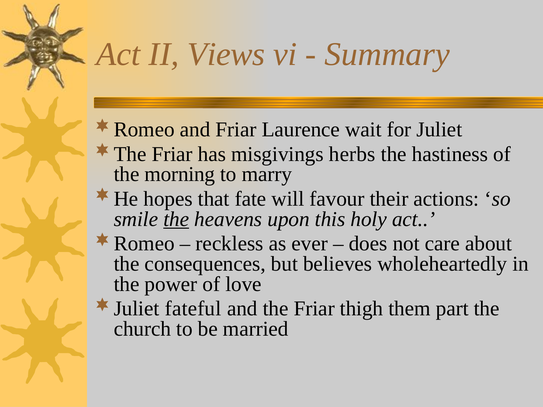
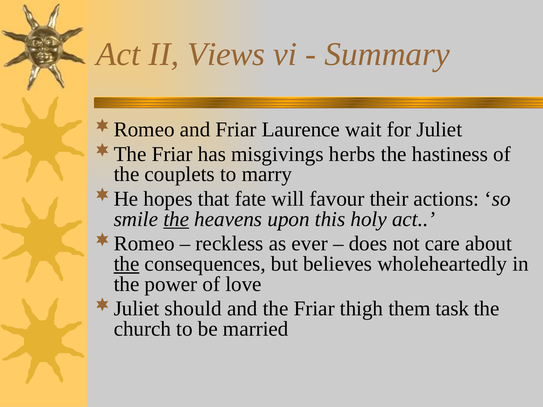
morning: morning -> couplets
the at (127, 264) underline: none -> present
fateful: fateful -> should
part: part -> task
